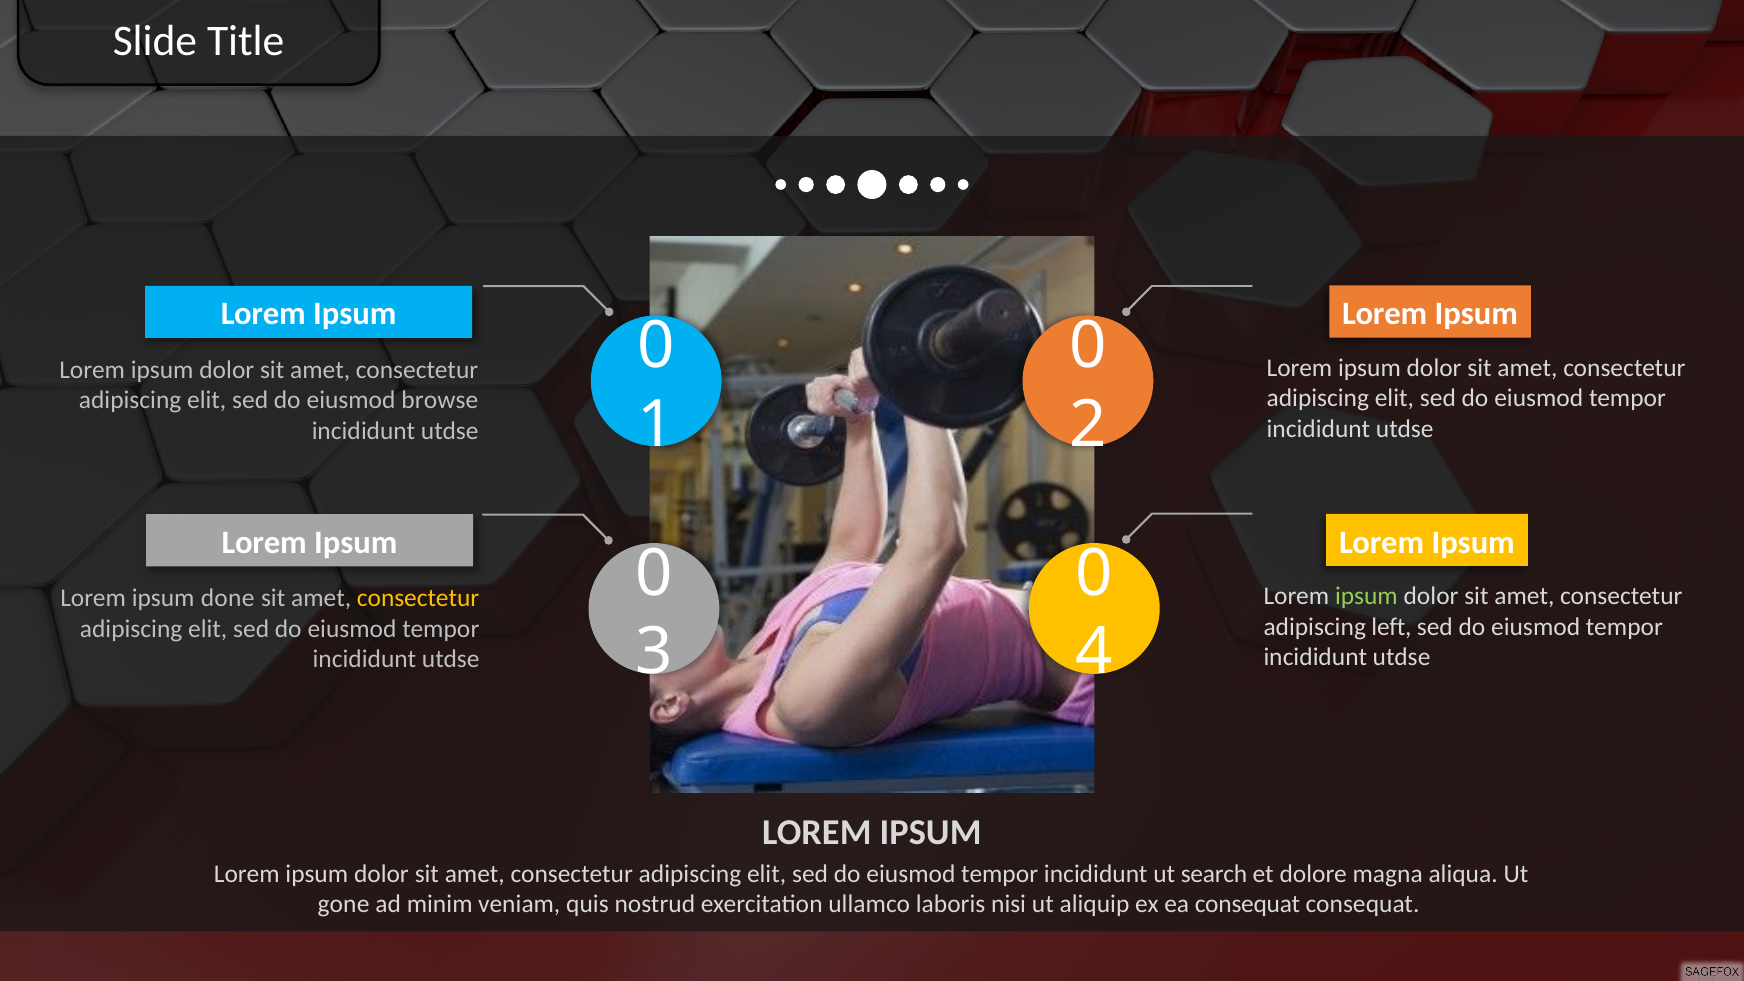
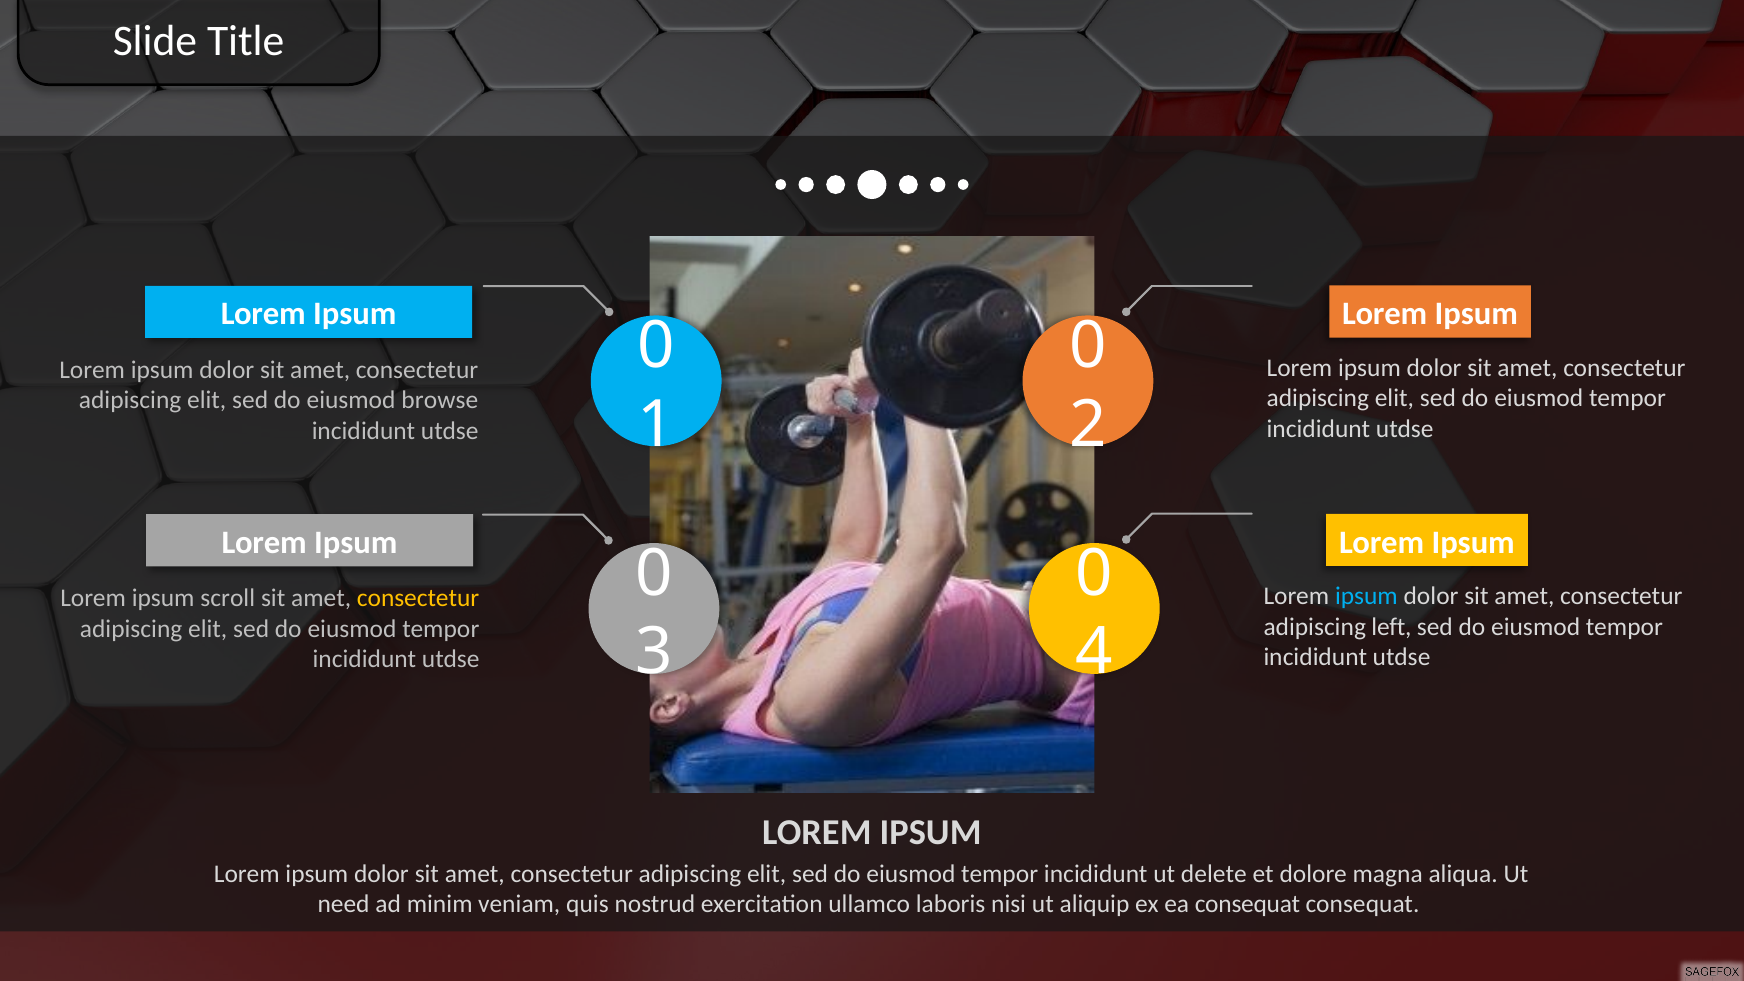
ipsum at (1366, 596) colour: light green -> light blue
done: done -> scroll
search: search -> delete
gone: gone -> need
